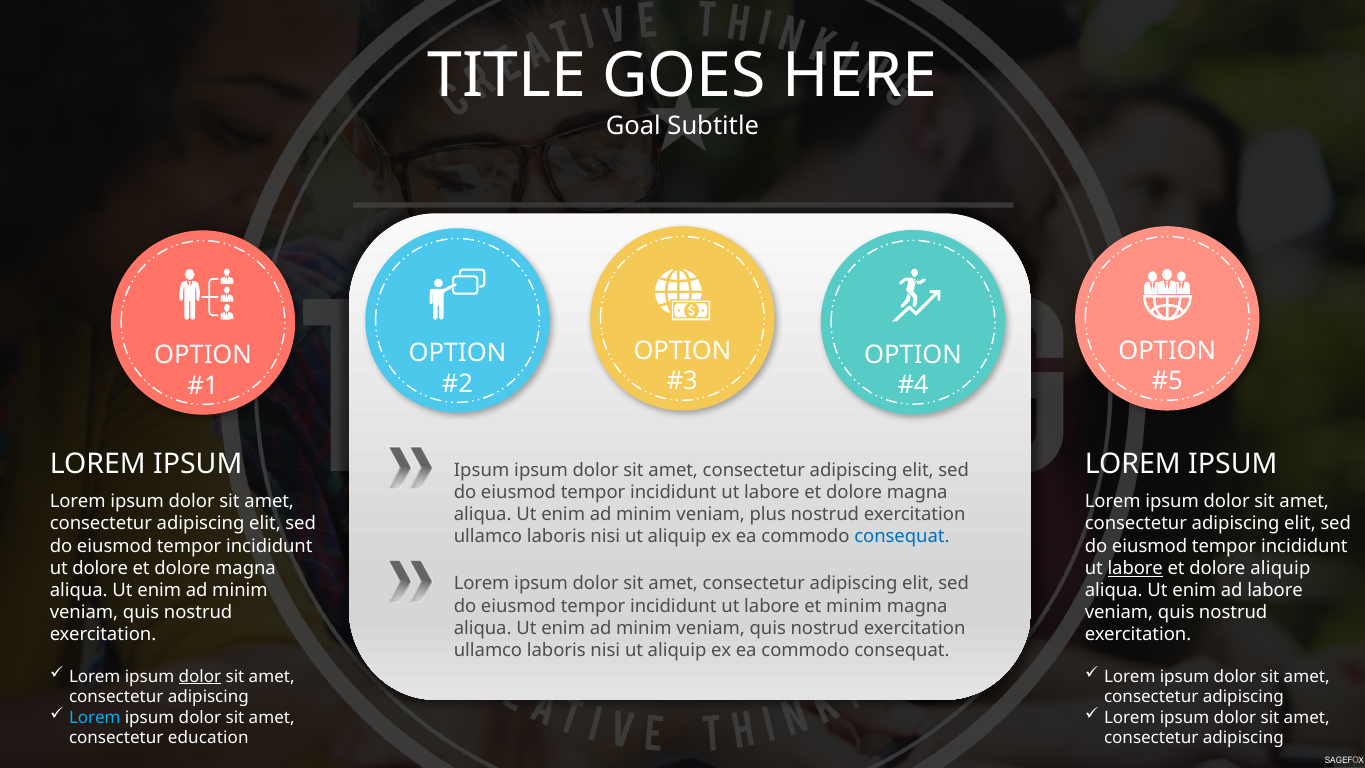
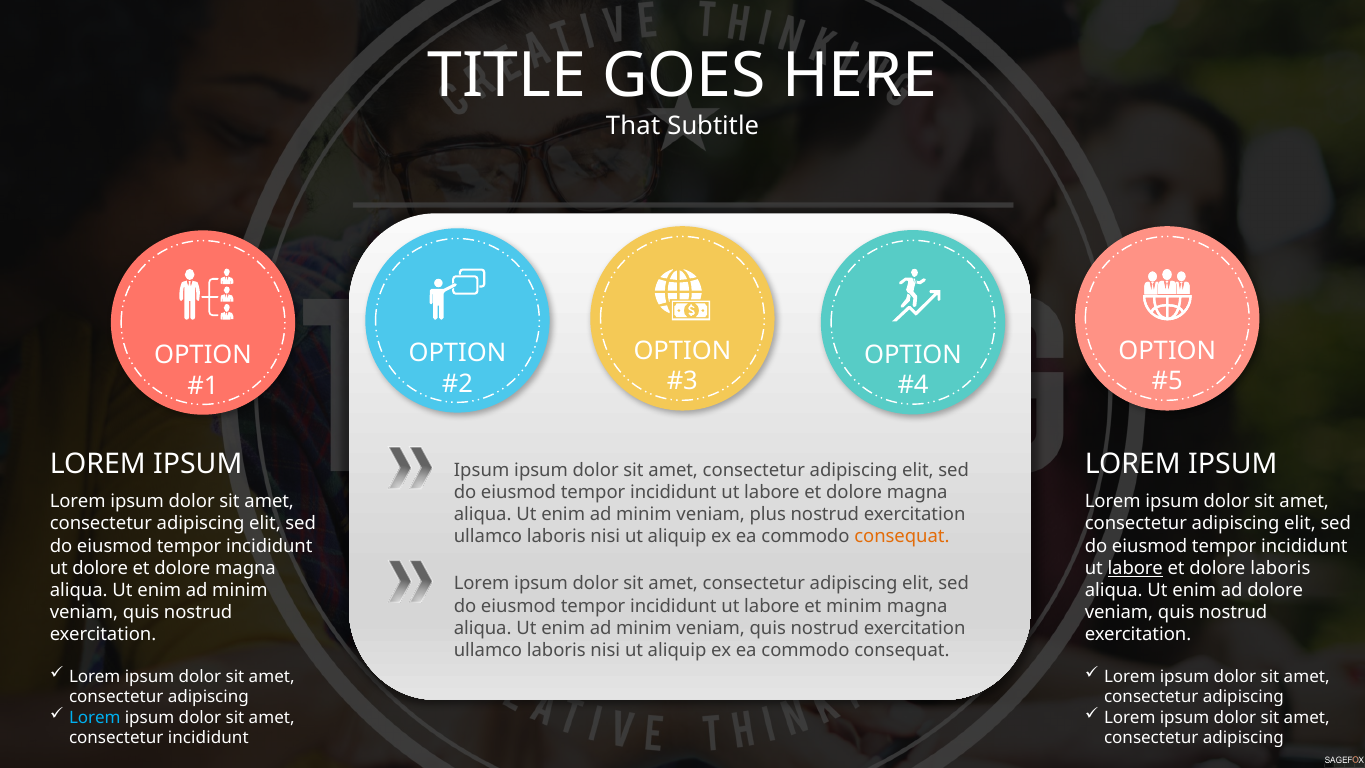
Goal: Goal -> That
consequat at (902, 537) colour: blue -> orange
dolore aliquip: aliquip -> laboris
ad labore: labore -> dolore
dolor at (200, 676) underline: present -> none
consectetur education: education -> incididunt
